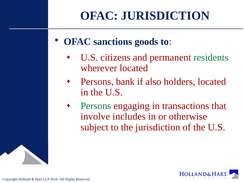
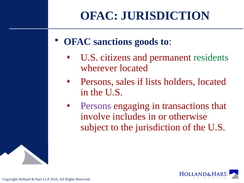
bank: bank -> sales
also: also -> lists
Persons at (96, 106) colour: green -> purple
